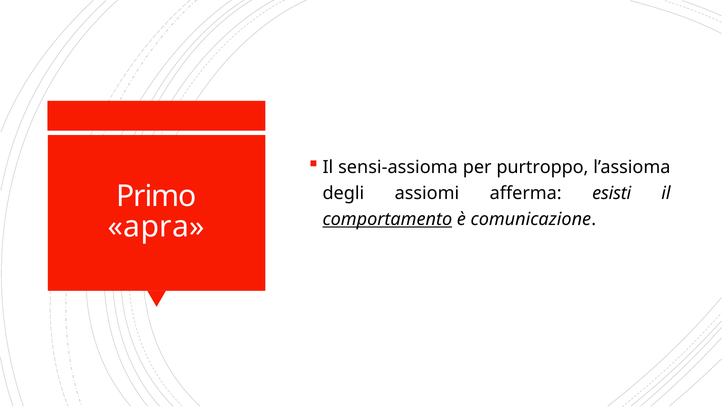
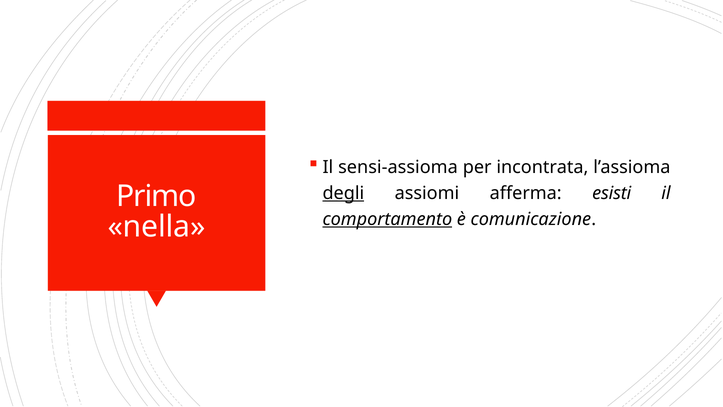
purtroppo: purtroppo -> incontrata
degli underline: none -> present
apra: apra -> nella
